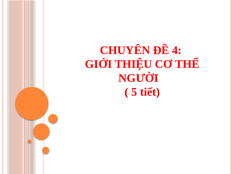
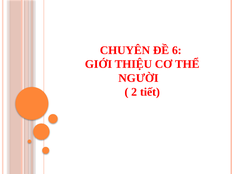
4: 4 -> 6
5: 5 -> 2
